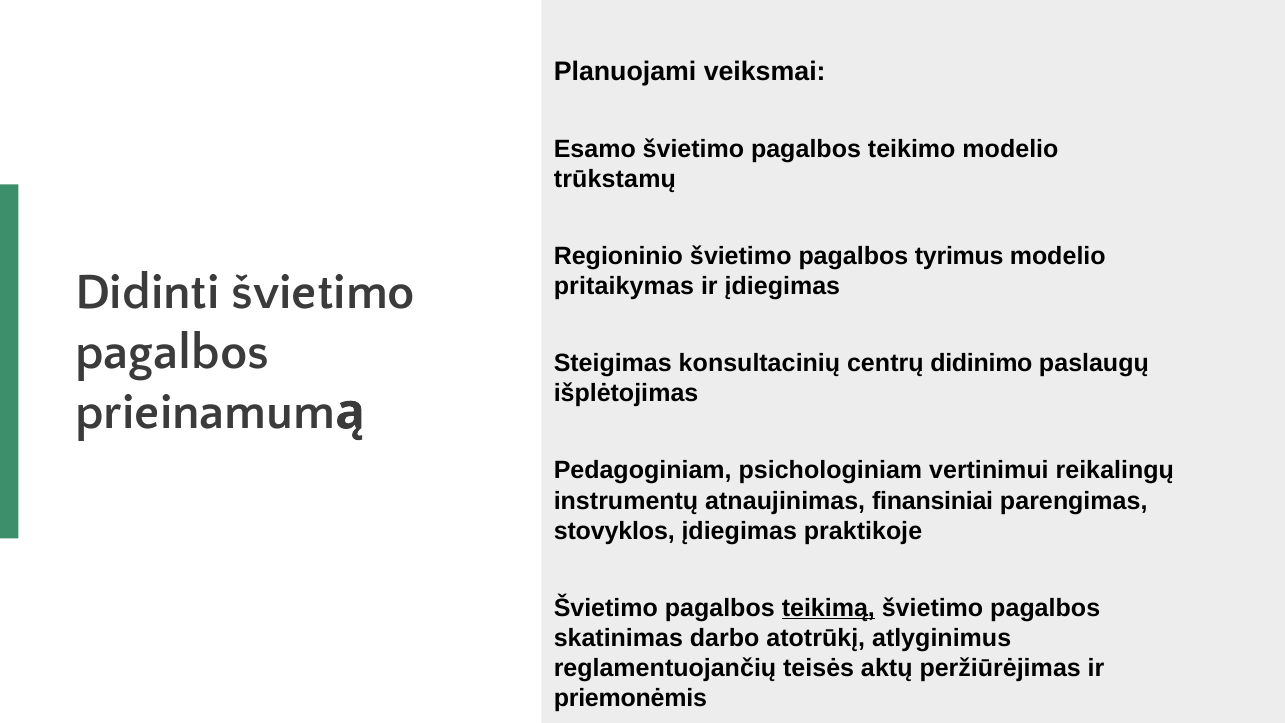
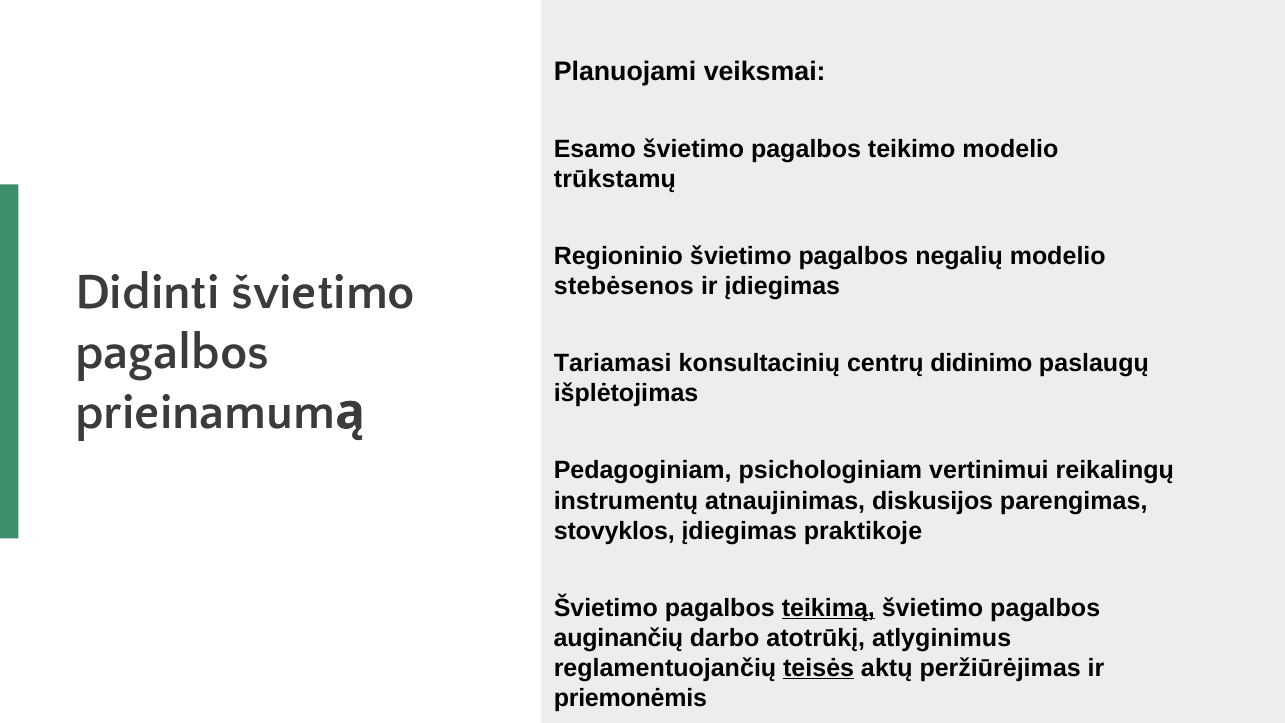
tyrimus: tyrimus -> negalių
pritaikymas: pritaikymas -> stebėsenos
Steigimas: Steigimas -> Tariamasi
finansiniai: finansiniai -> diskusijos
skatinimas: skatinimas -> auginančių
teisės underline: none -> present
